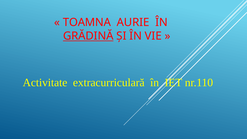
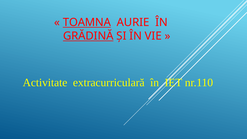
TOAMNA underline: none -> present
